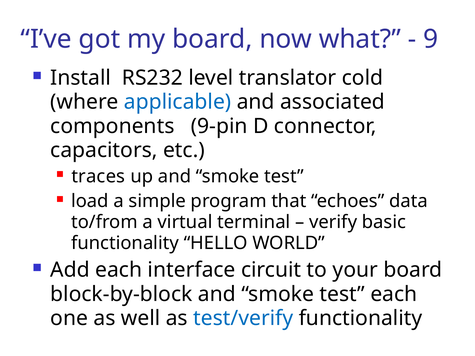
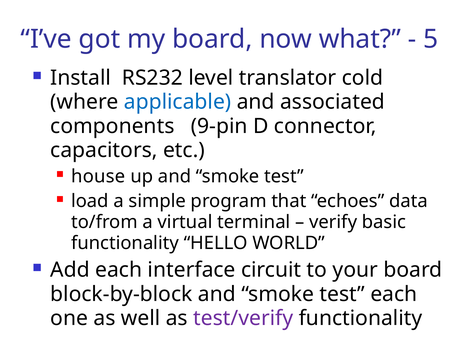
9: 9 -> 5
traces: traces -> house
test/verify colour: blue -> purple
